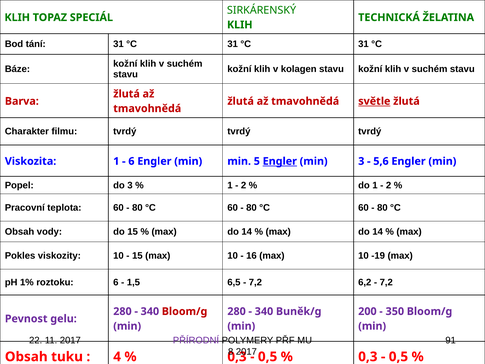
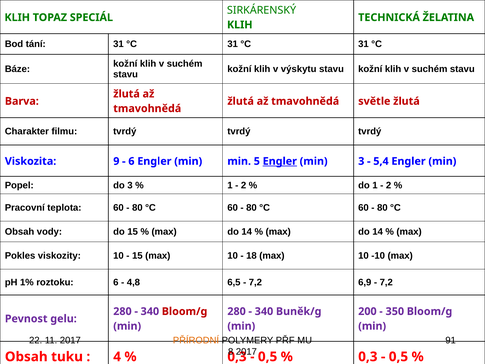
kolagen: kolagen -> výskytu
světle underline: present -> none
Viskozita 1: 1 -> 9
5,6: 5,6 -> 5,4
16: 16 -> 18
-19: -19 -> -10
1,5: 1,5 -> 4,8
6,2: 6,2 -> 6,9
PŘÍRODNÍ colour: purple -> orange
